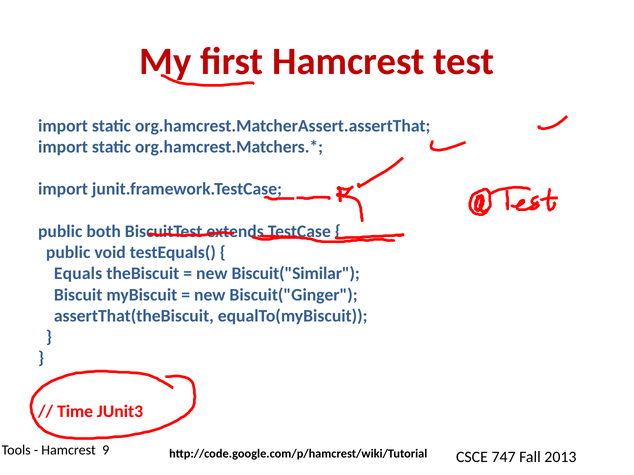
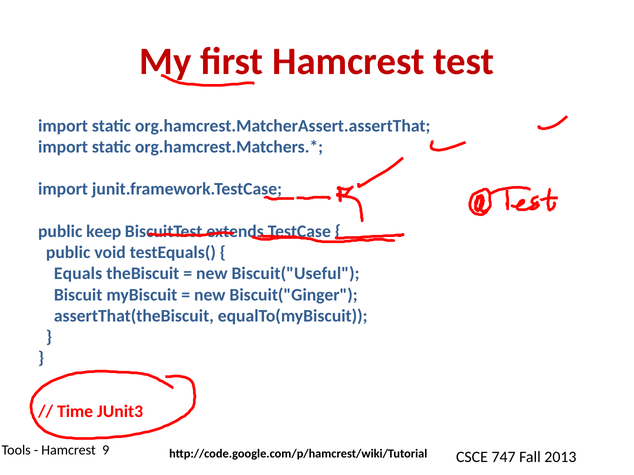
both: both -> keep
Biscuit("Similar: Biscuit("Similar -> Biscuit("Useful
